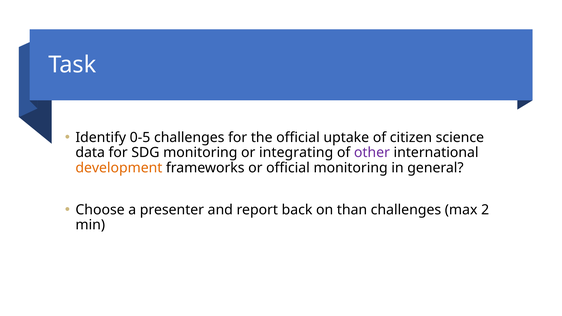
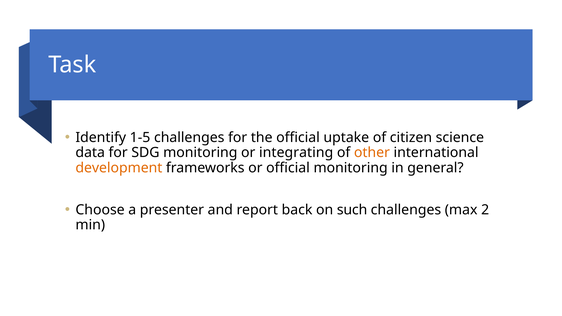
0-5: 0-5 -> 1-5
other colour: purple -> orange
than: than -> such
